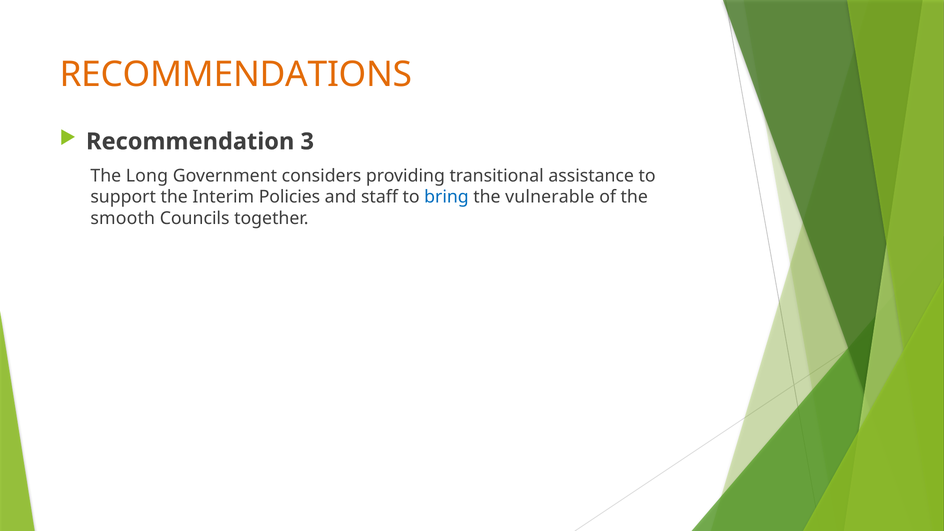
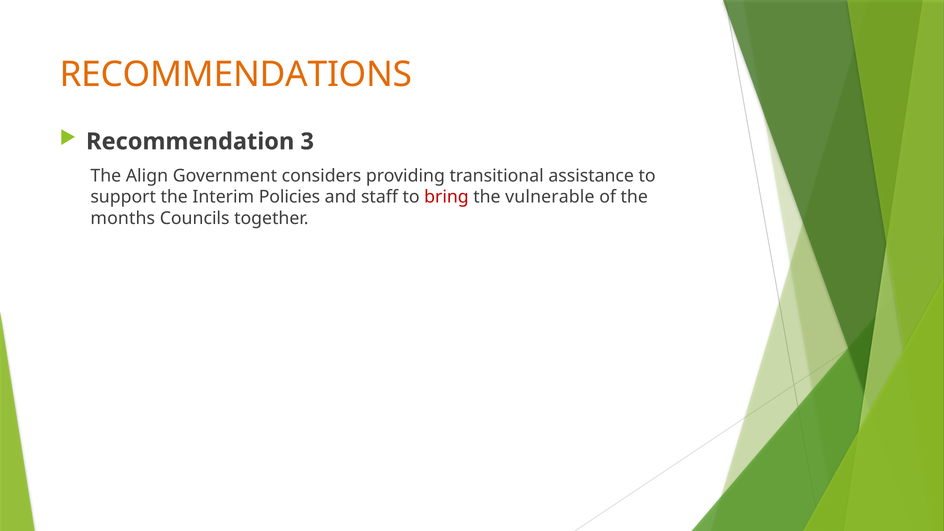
Long: Long -> Align
bring colour: blue -> red
smooth: smooth -> months
